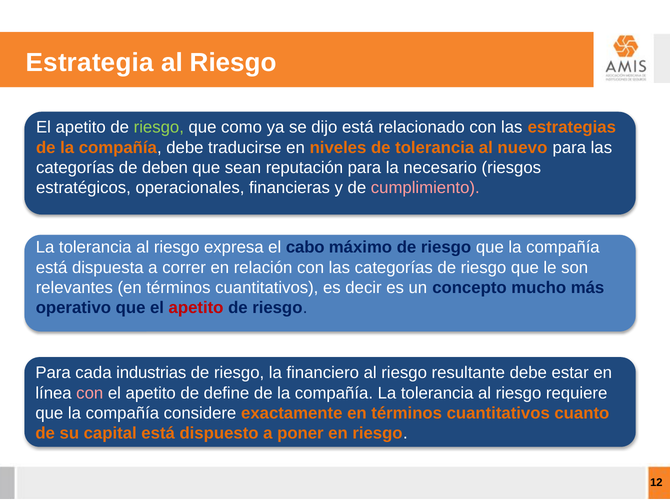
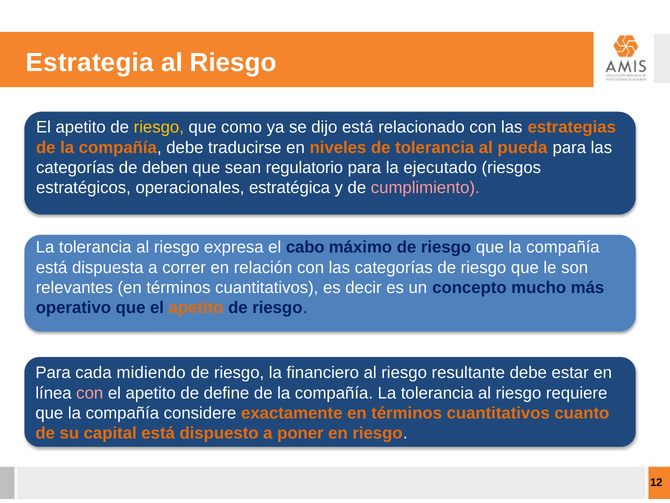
riesgo at (159, 127) colour: light green -> yellow
nuevo: nuevo -> pueda
reputación: reputación -> regulatorio
necesario: necesario -> ejecutado
financieras: financieras -> estratégica
apetito at (196, 307) colour: red -> orange
industrias: industrias -> midiendo
